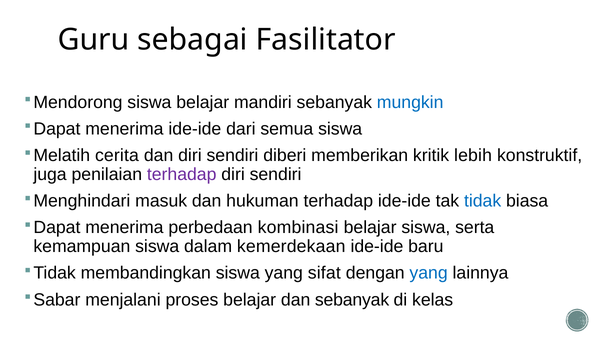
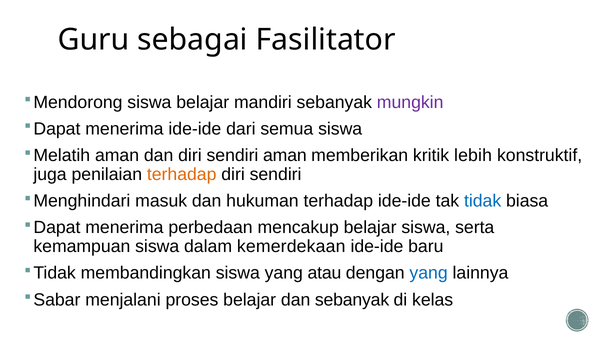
mungkin colour: blue -> purple
cerita at (117, 156): cerita -> aman
sendiri diberi: diberi -> aman
terhadap at (182, 175) colour: purple -> orange
kombinasi: kombinasi -> mencakup
sifat: sifat -> atau
